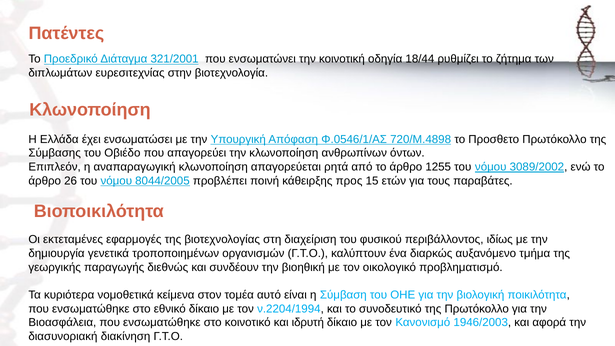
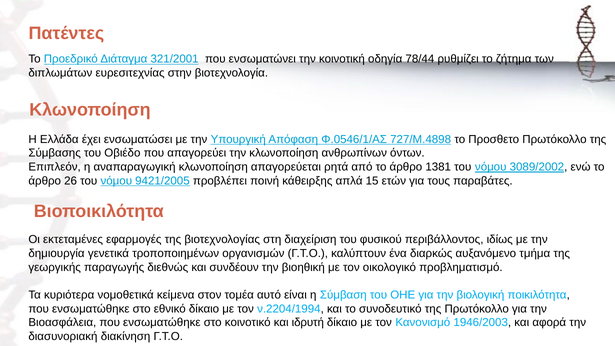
18/44: 18/44 -> 78/44
720/Μ.4898: 720/Μ.4898 -> 727/Μ.4898
1255: 1255 -> 1381
8044/2005: 8044/2005 -> 9421/2005
προς: προς -> απλά
